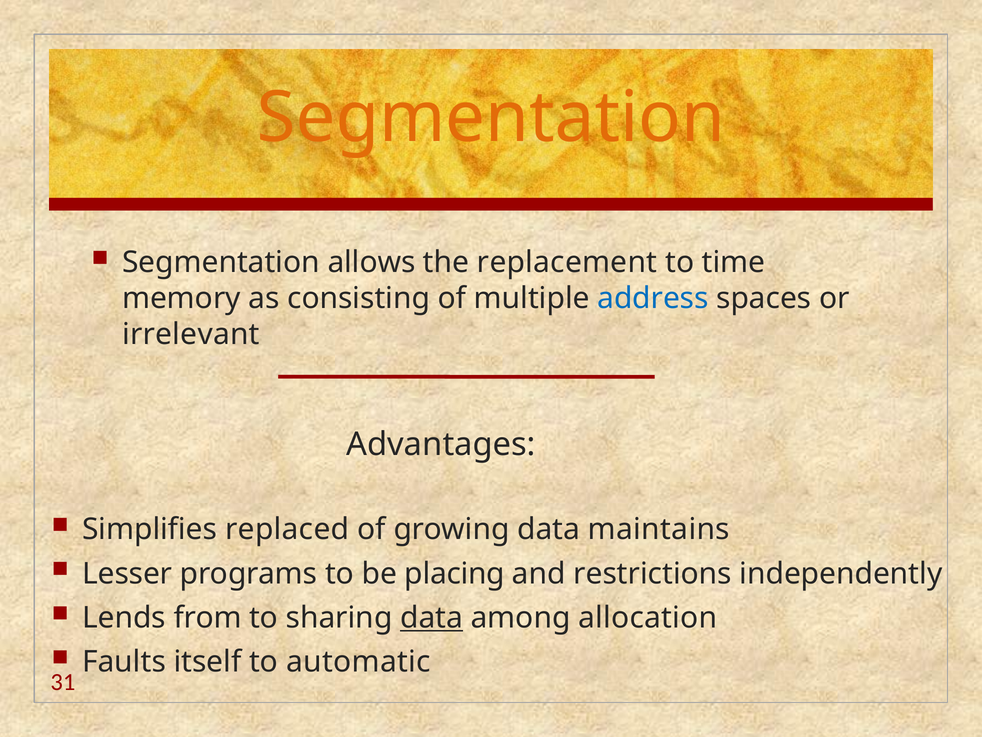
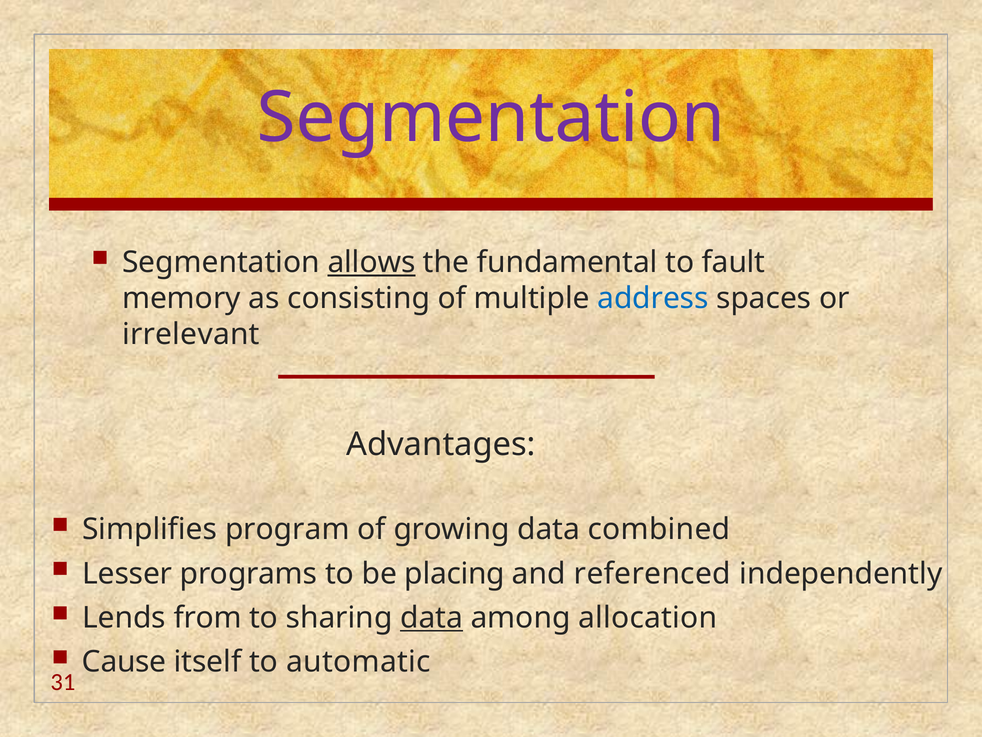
Segmentation at (491, 118) colour: orange -> purple
allows underline: none -> present
replacement: replacement -> fundamental
time: time -> fault
replaced: replaced -> program
maintains: maintains -> combined
restrictions: restrictions -> referenced
Faults: Faults -> Cause
